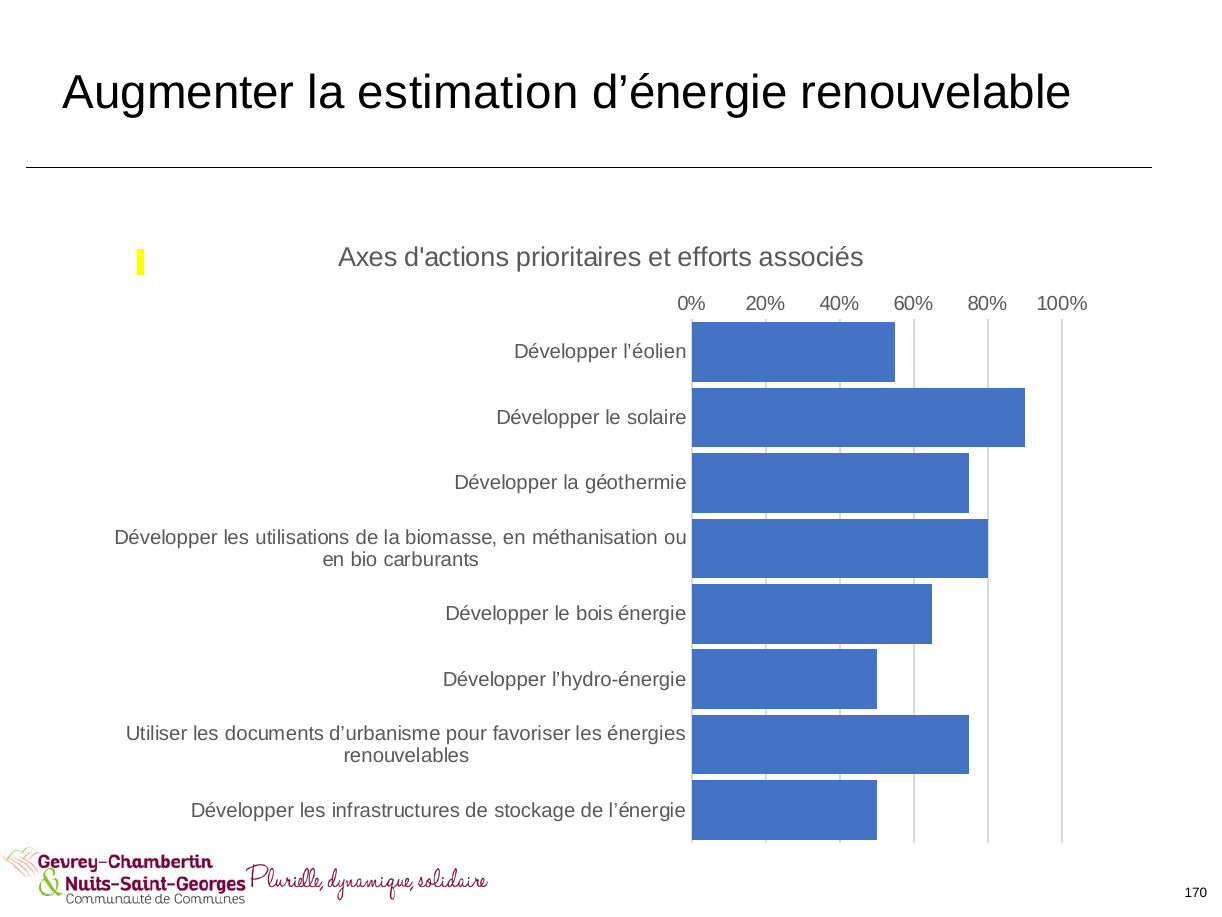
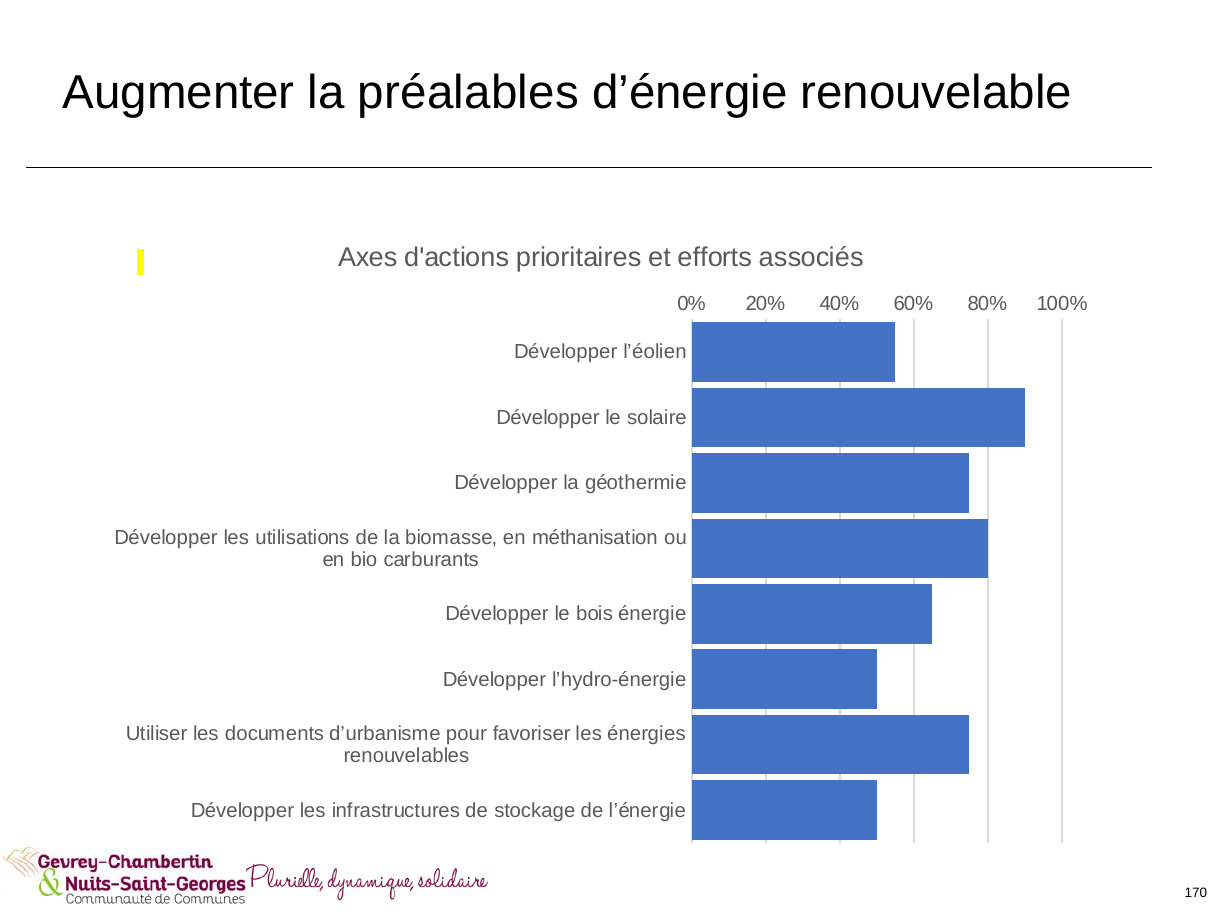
estimation: estimation -> préalables
